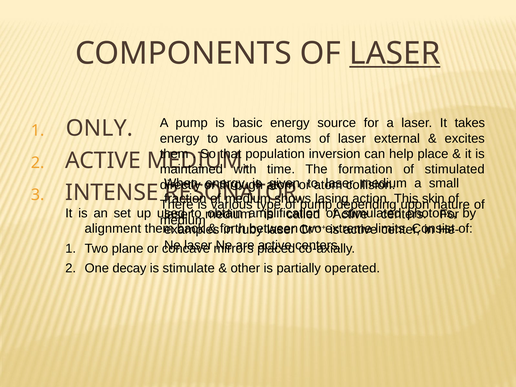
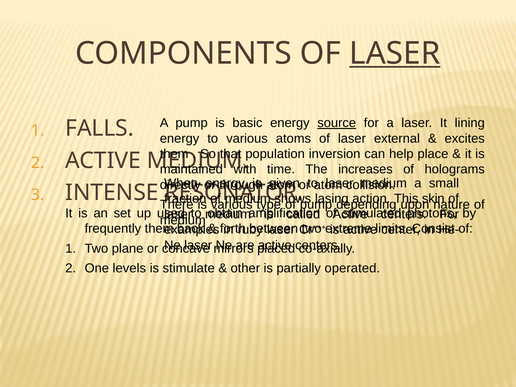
source underline: none -> present
takes: takes -> lining
ONLY: ONLY -> FALLS
formation: formation -> increases
stimulated at (455, 169): stimulated -> holograms
alignment: alignment -> frequently
decay: decay -> levels
